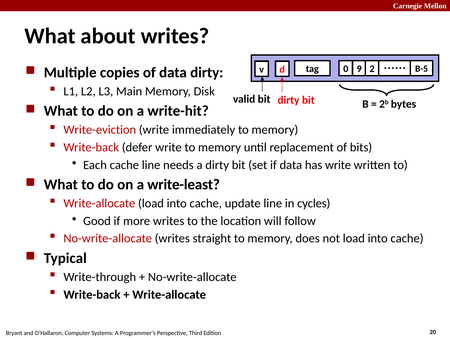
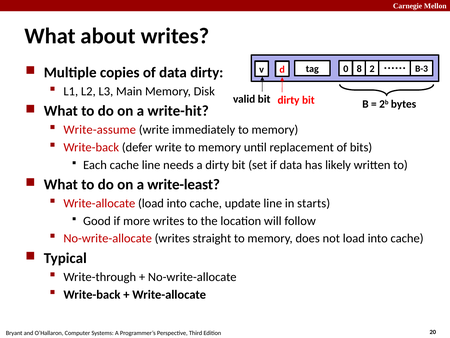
9: 9 -> 8
B-5: B-5 -> B-3
Write-eviction: Write-eviction -> Write-assume
has write: write -> likely
cycles: cycles -> starts
